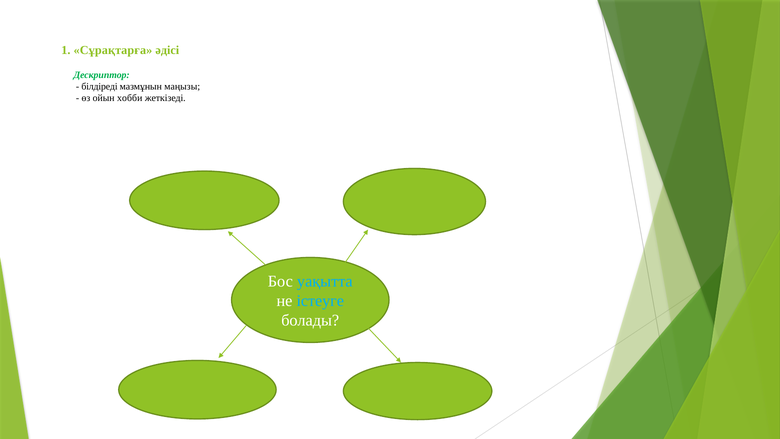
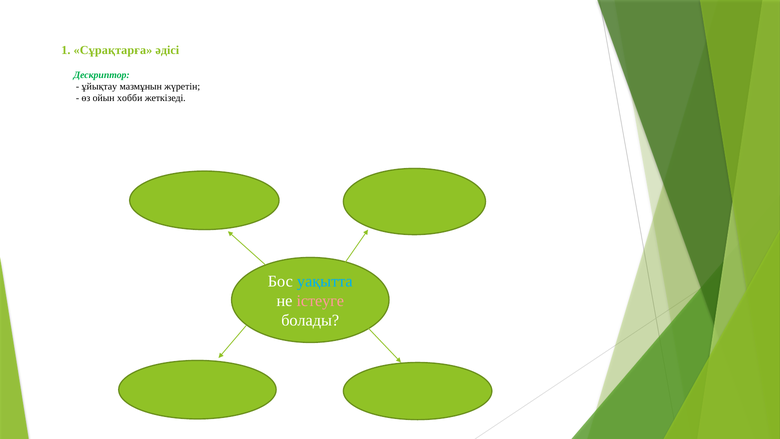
білдіреді: білдіреді -> ұйықтау
маңызы: маңызы -> жүретін
істеуге colour: light blue -> pink
